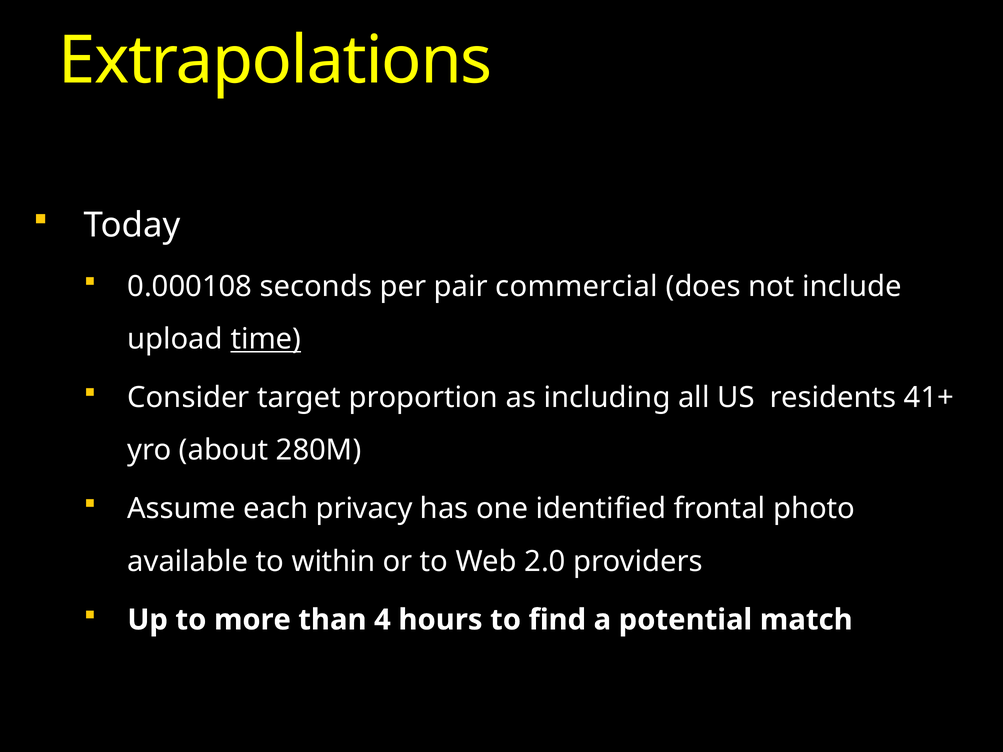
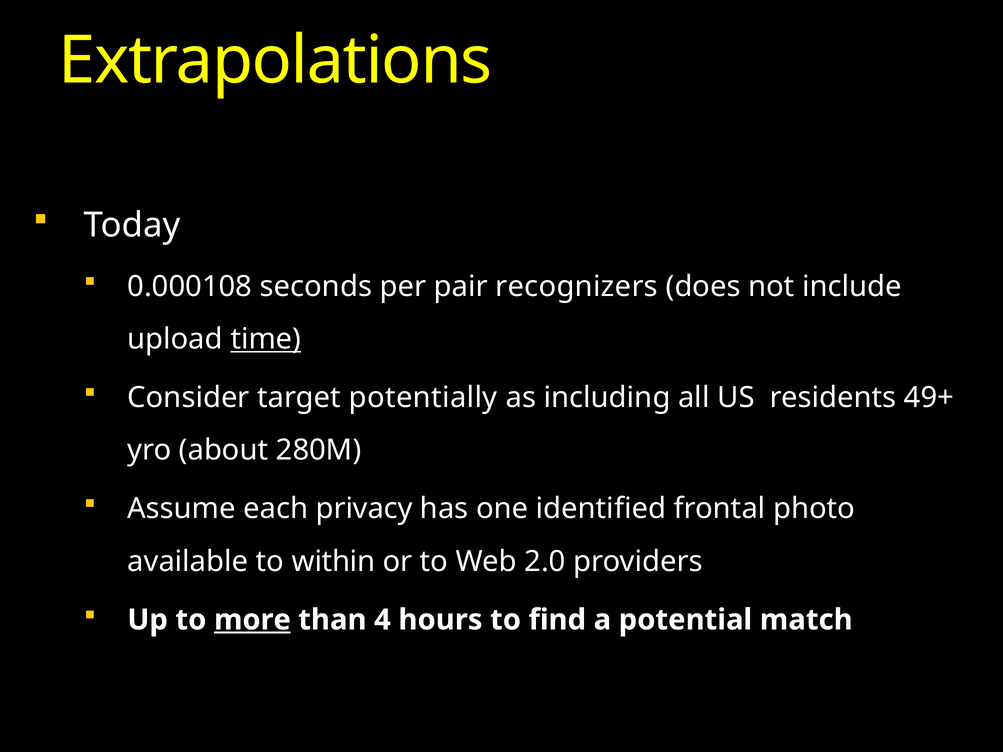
commercial: commercial -> recognizers
proportion: proportion -> potentially
41+: 41+ -> 49+
more underline: none -> present
